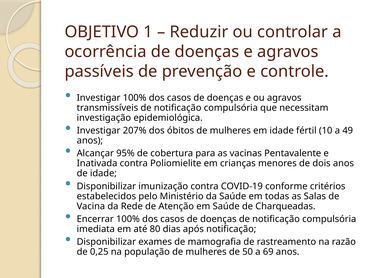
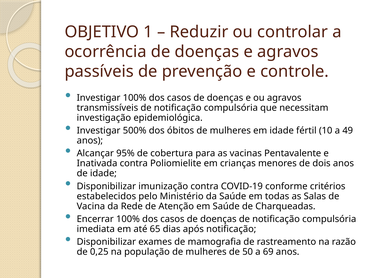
207%: 207% -> 500%
80: 80 -> 65
